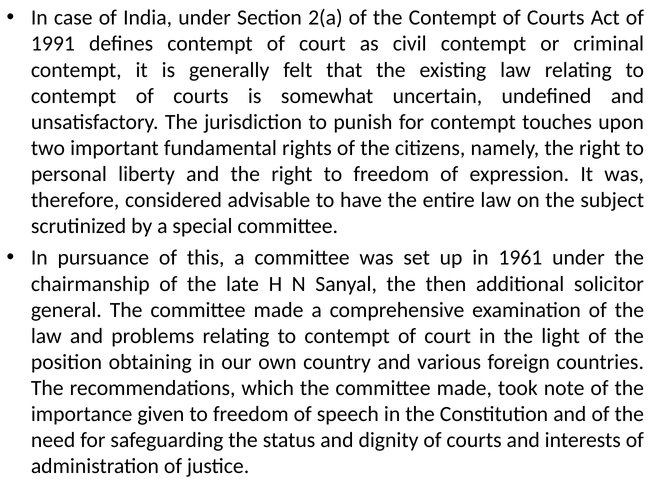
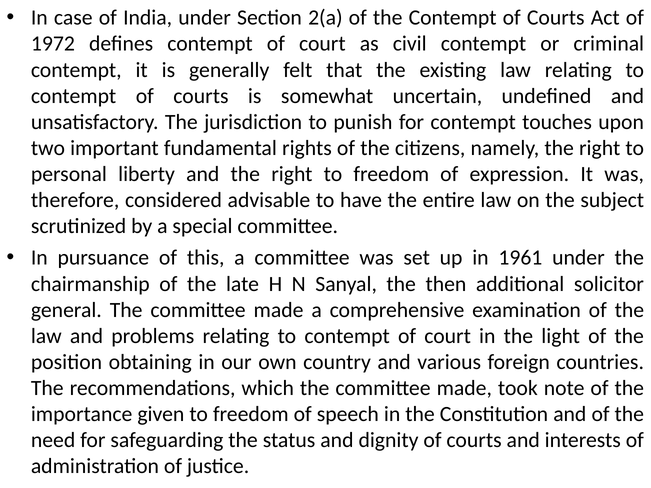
1991: 1991 -> 1972
